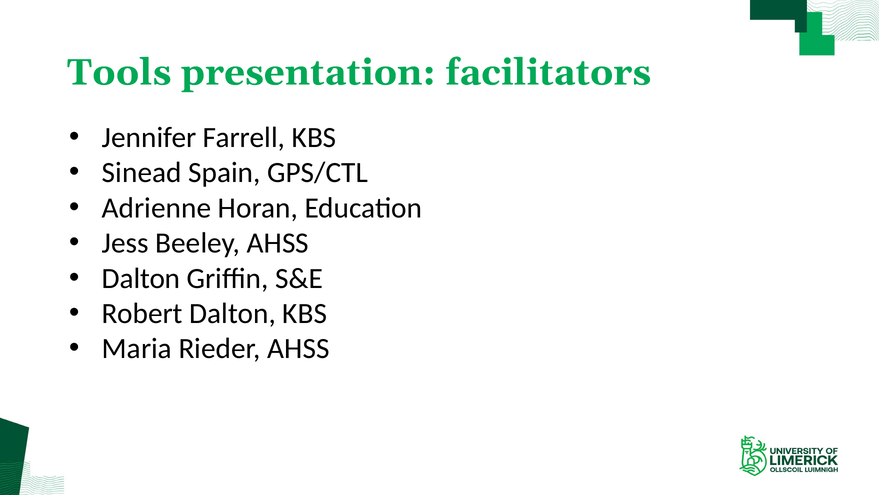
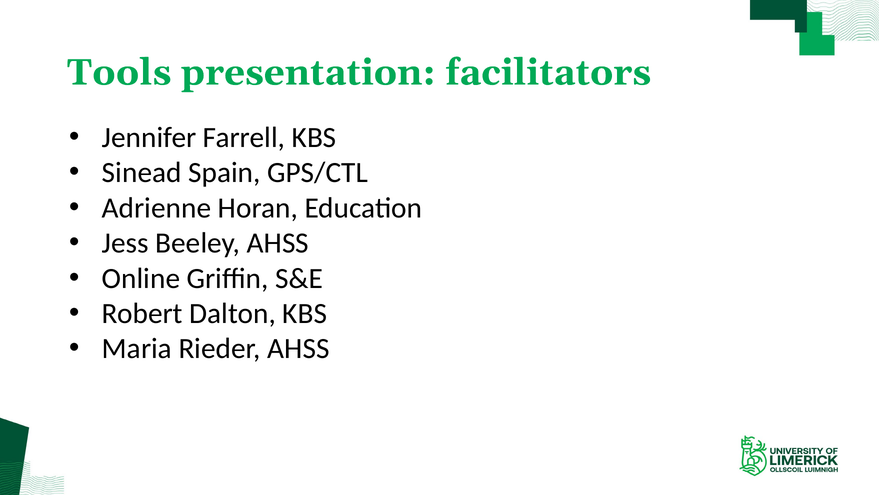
Dalton at (141, 278): Dalton -> Online
